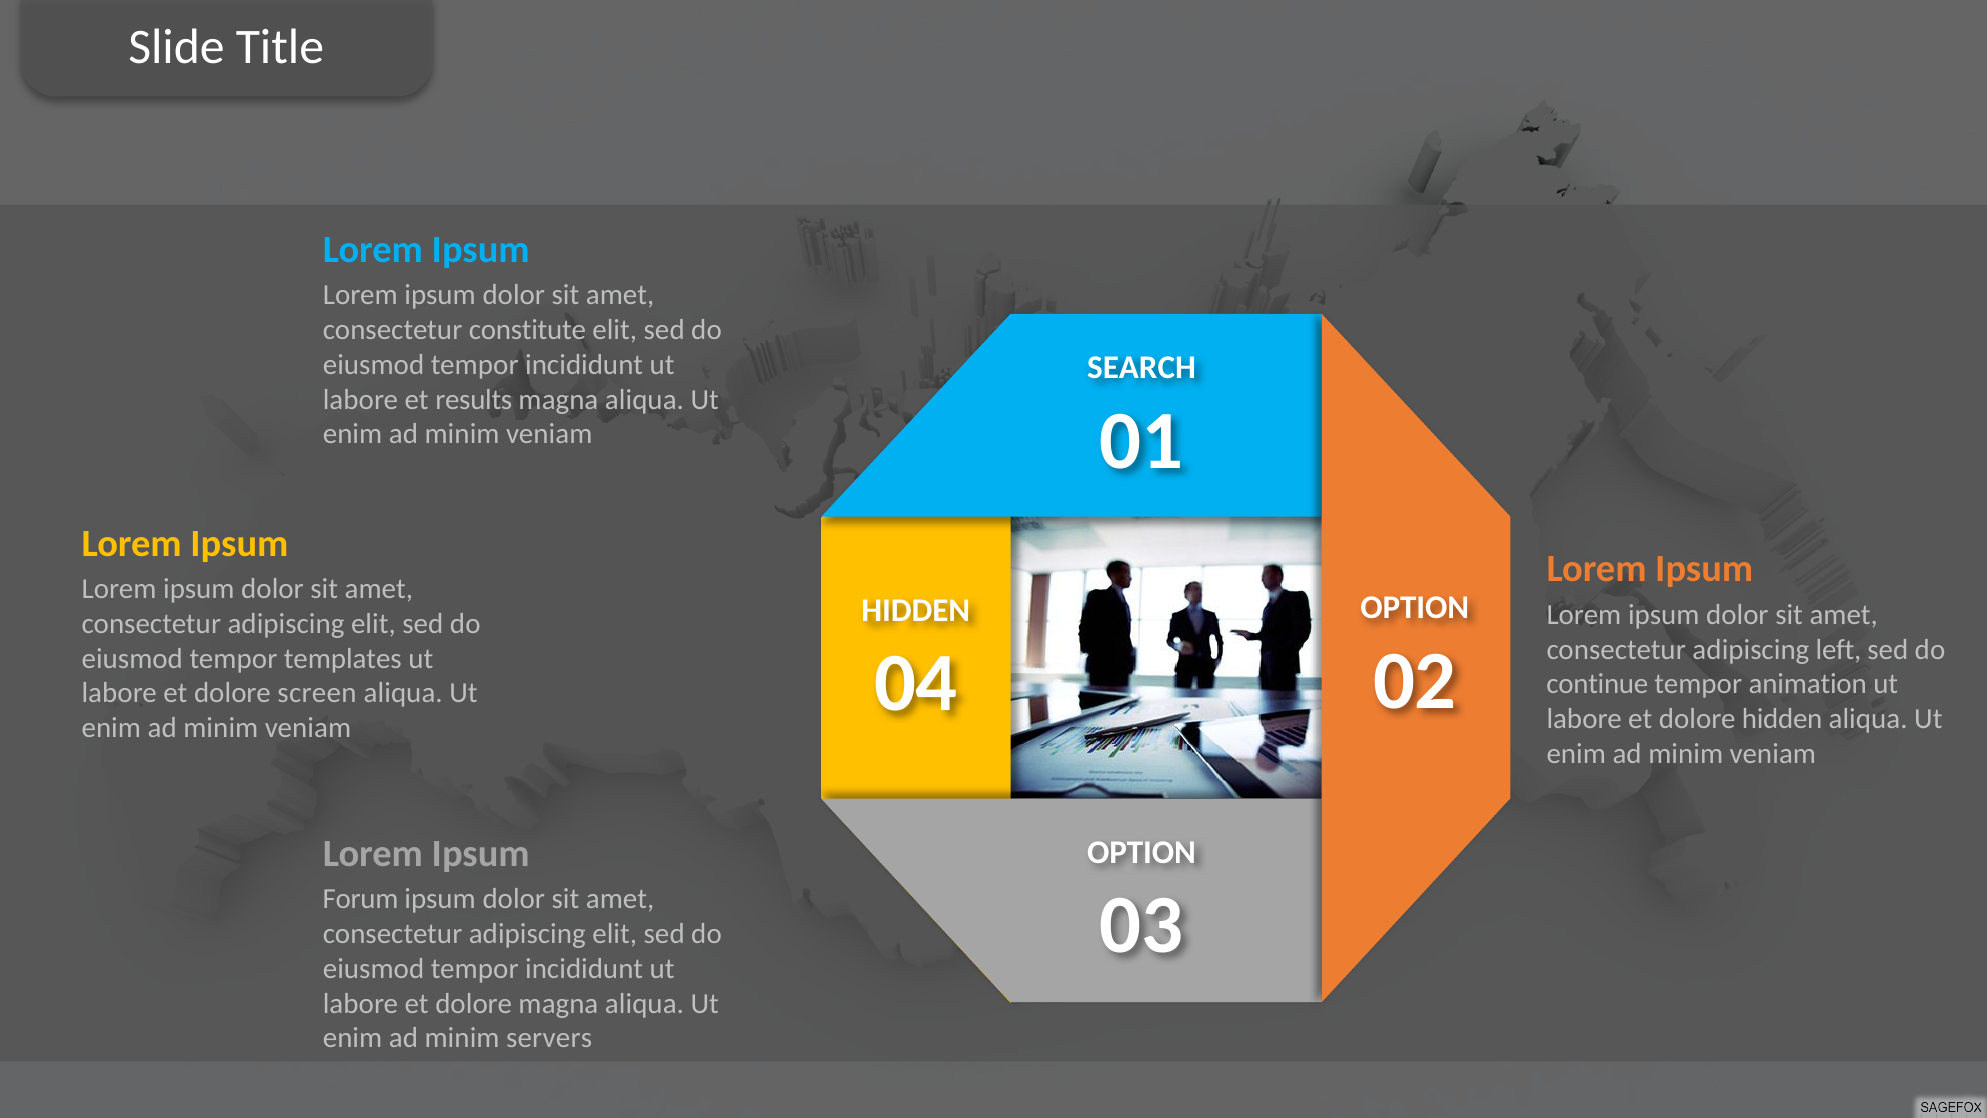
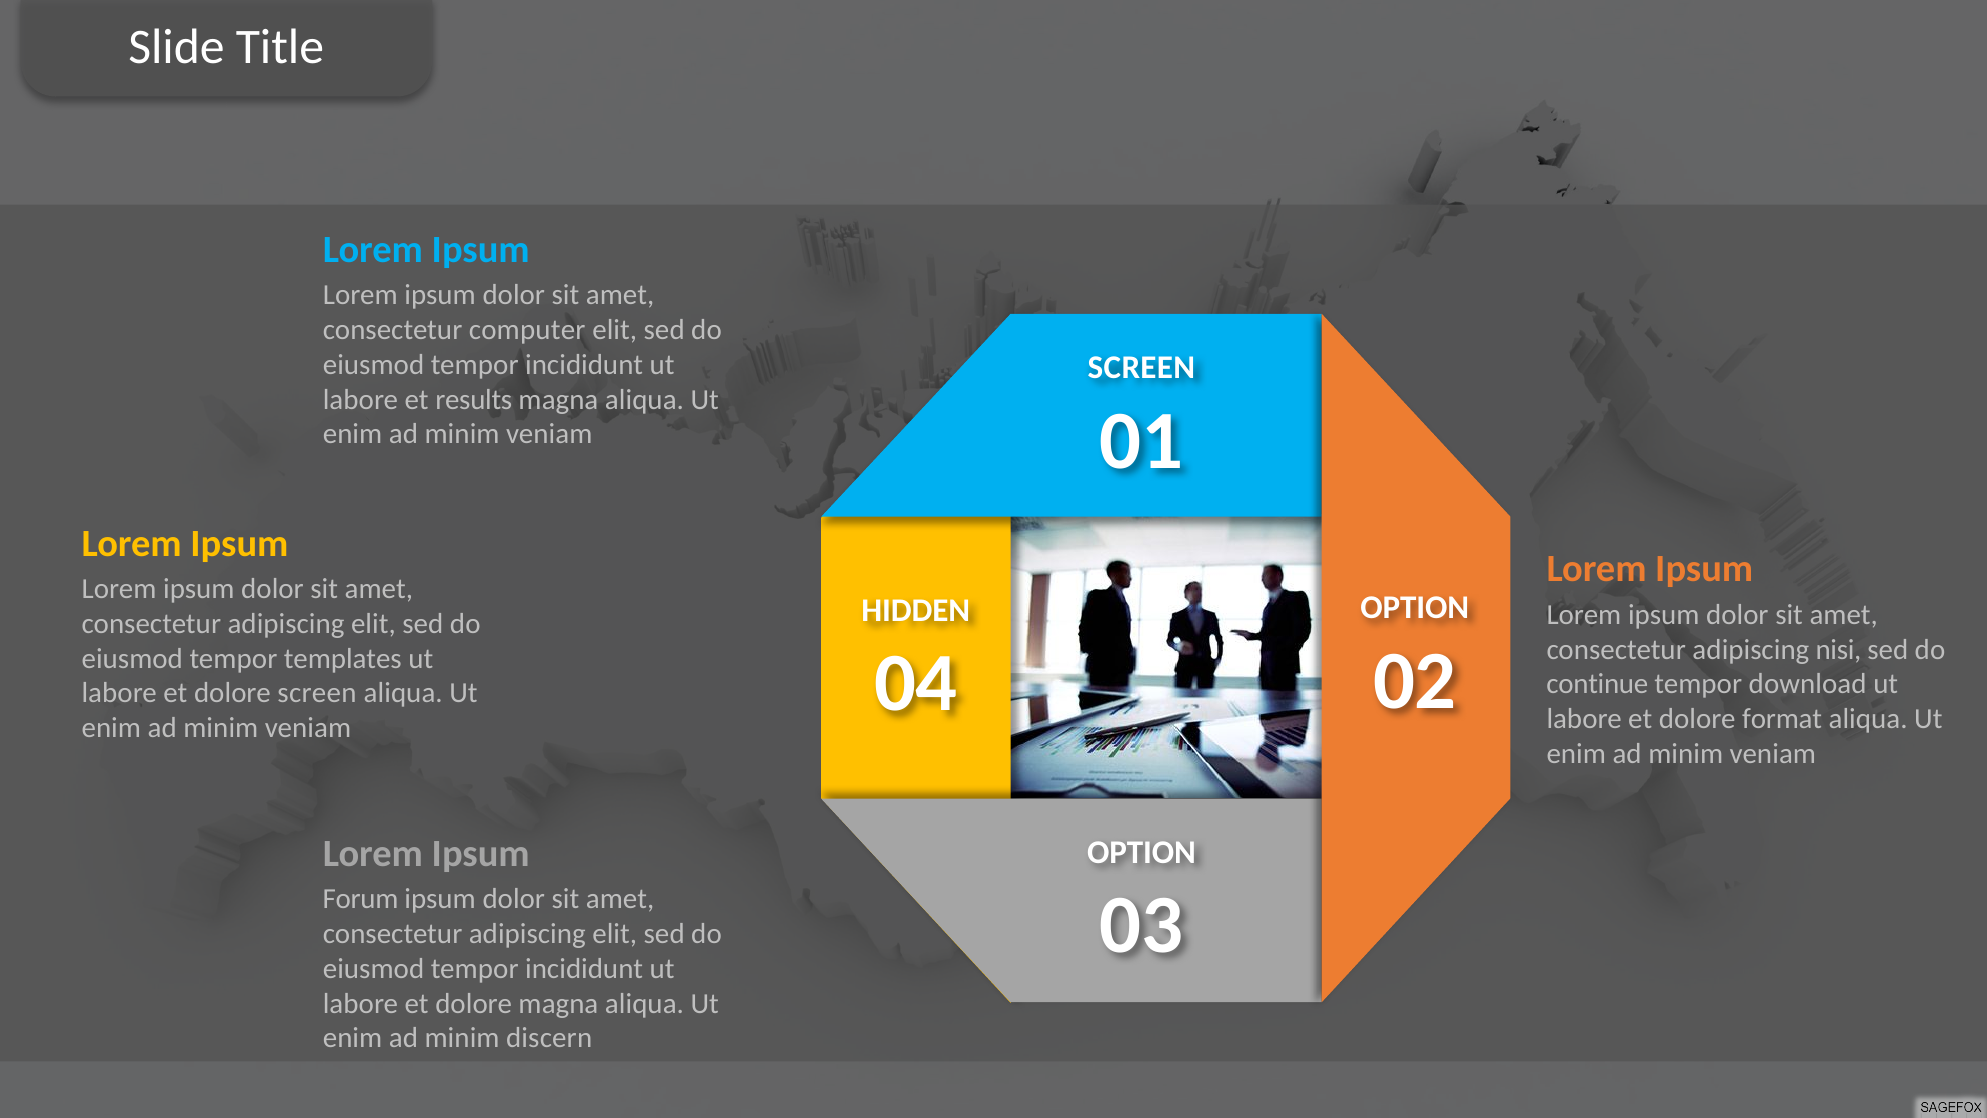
constitute: constitute -> computer
SEARCH at (1142, 368): SEARCH -> SCREEN
left: left -> nisi
animation: animation -> download
dolore hidden: hidden -> format
servers: servers -> discern
